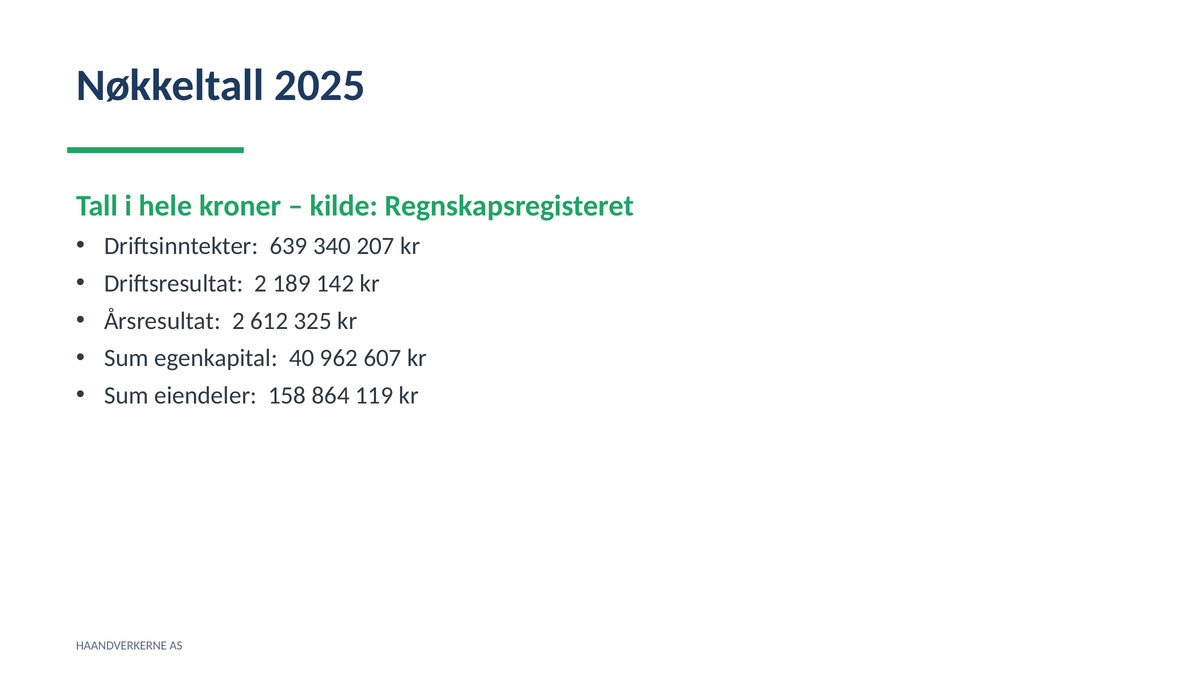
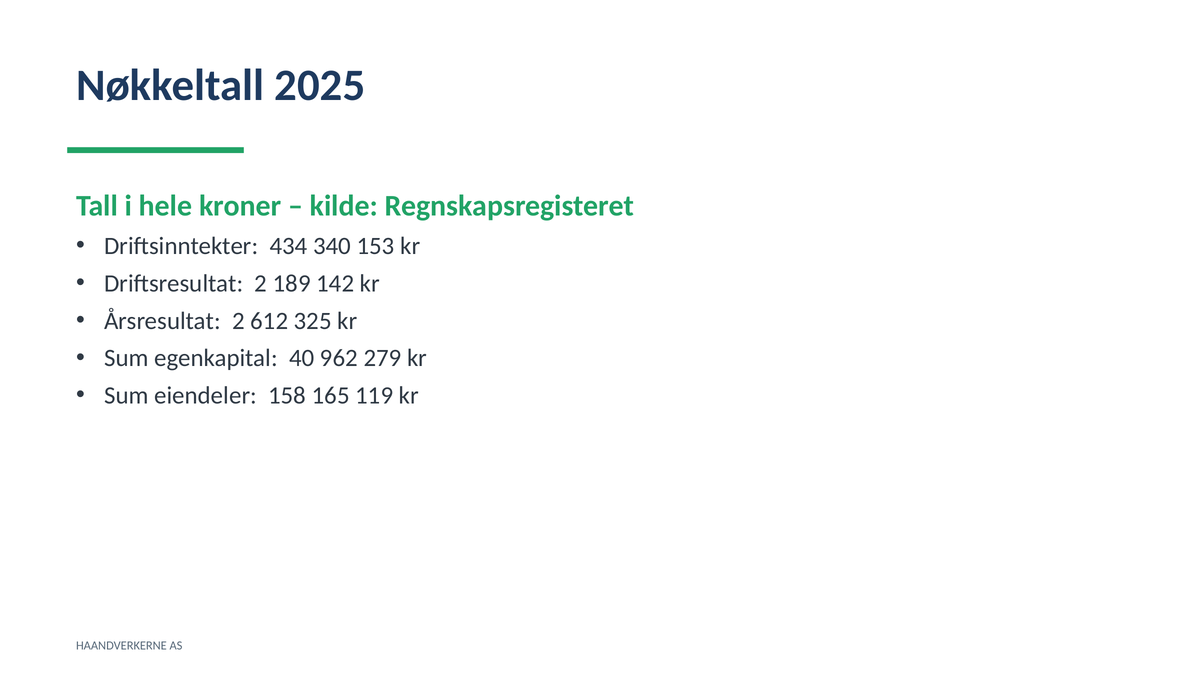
639: 639 -> 434
207: 207 -> 153
607: 607 -> 279
864: 864 -> 165
